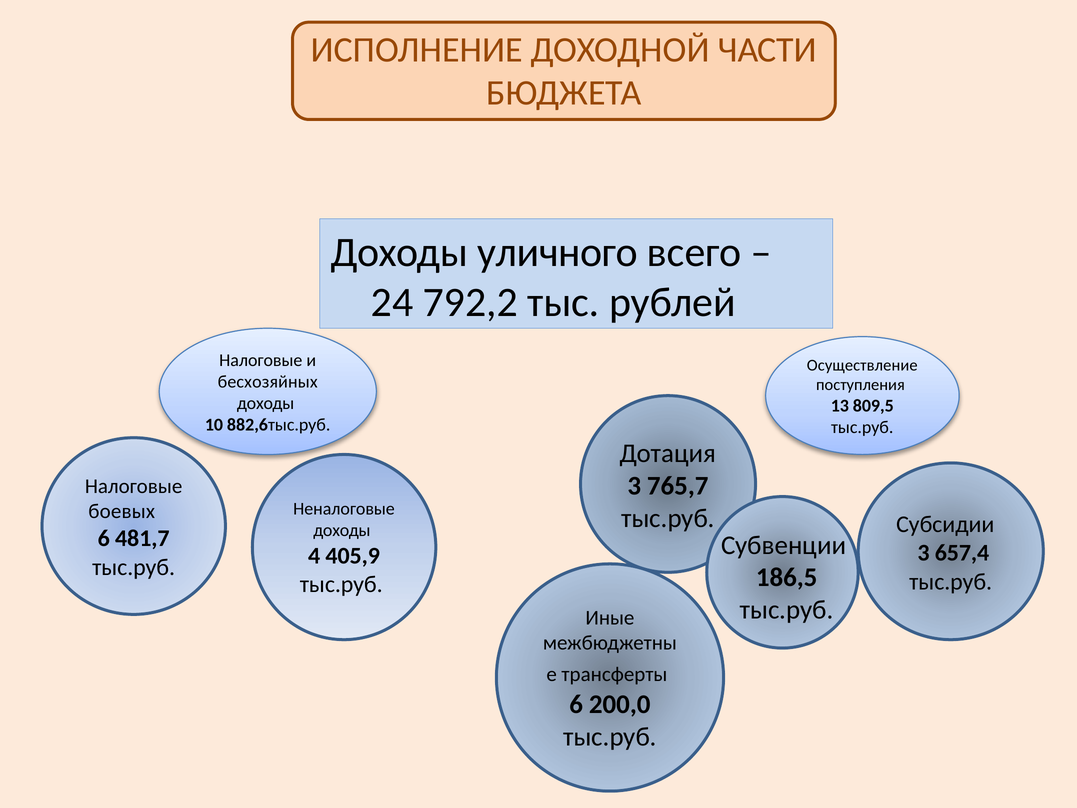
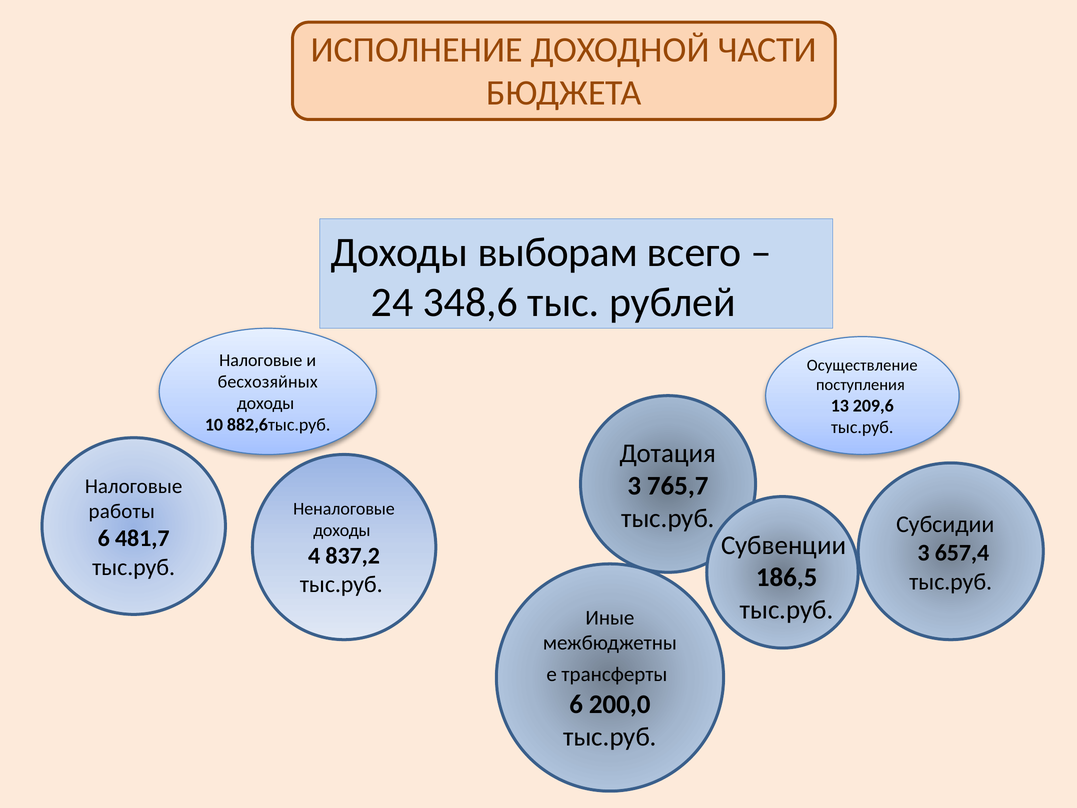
уличного: уличного -> выборам
792,2: 792,2 -> 348,6
809,5: 809,5 -> 209,6
боевых: боевых -> работы
405,9: 405,9 -> 837,2
